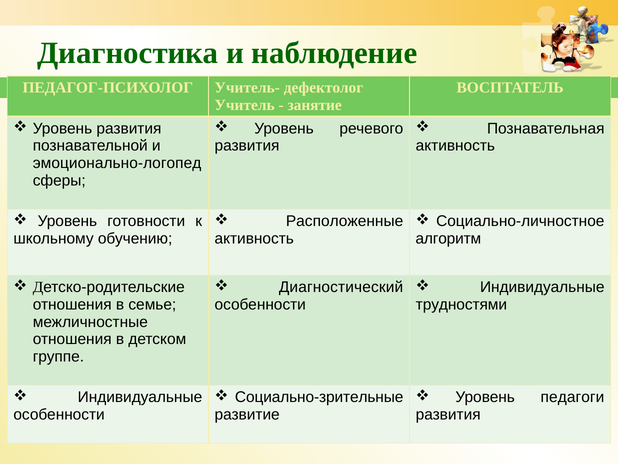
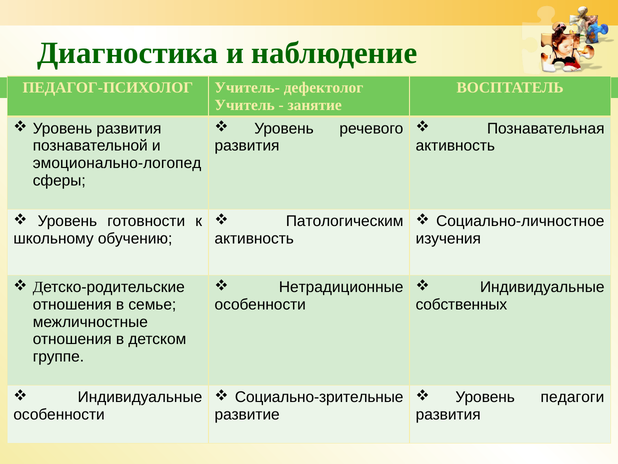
Расположенные: Расположенные -> Патологическим
алгоритм: алгоритм -> изучения
Диагностический: Диагностический -> Нетрадиционные
трудностями: трудностями -> собственных
